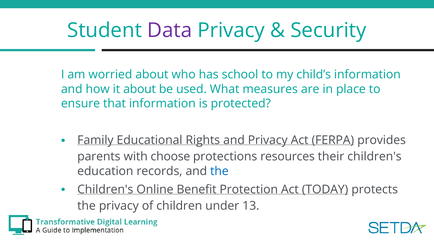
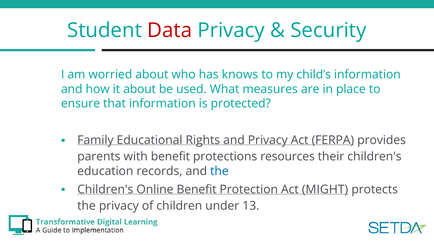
Data colour: purple -> red
school: school -> knows
with choose: choose -> benefit
TODAY: TODAY -> MIGHT
